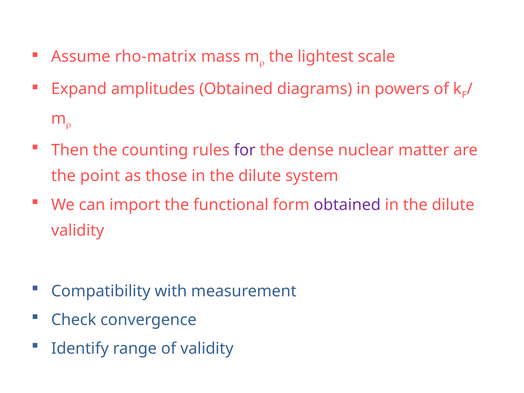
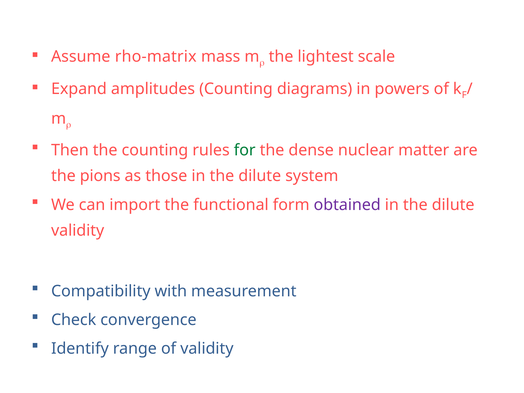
amplitudes Obtained: Obtained -> Counting
for colour: purple -> green
point: point -> pions
